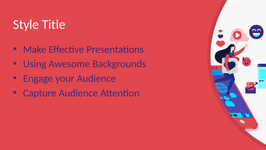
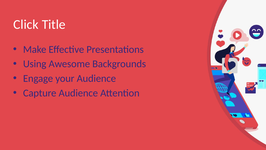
Style: Style -> Click
